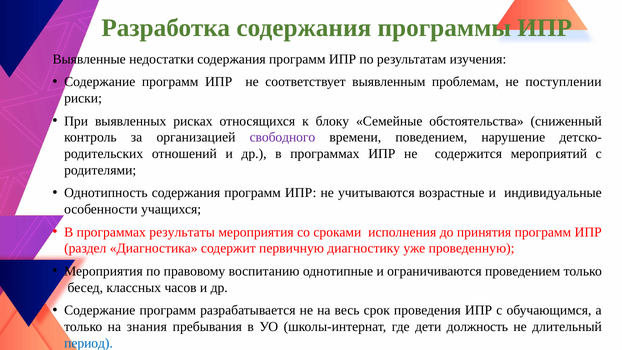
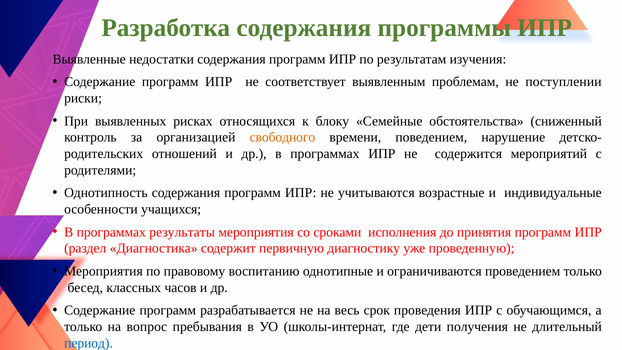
свободного colour: purple -> orange
знания: знания -> вопрос
должность: должность -> получения
